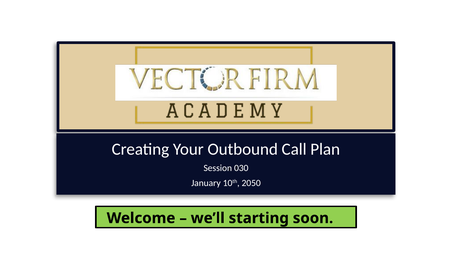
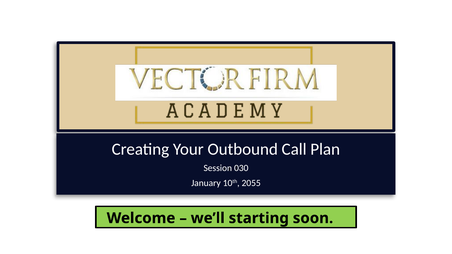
2050: 2050 -> 2055
